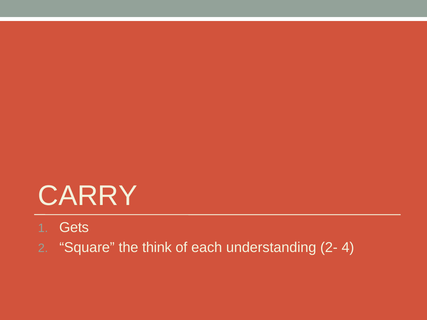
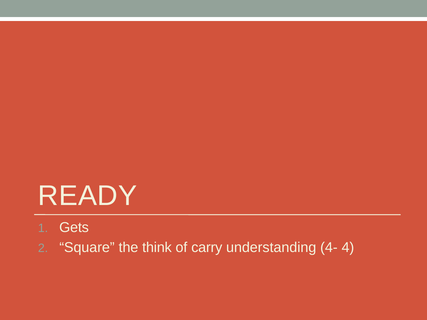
CARRY: CARRY -> READY
each: each -> carry
2-: 2- -> 4-
